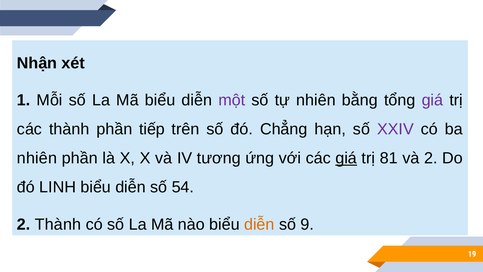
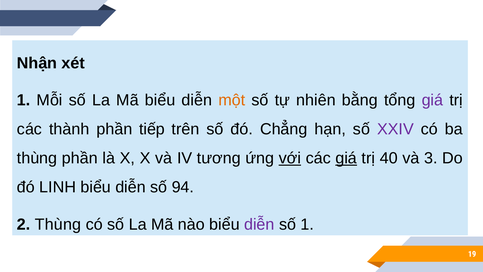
một colour: purple -> orange
nhiên at (37, 158): nhiên -> thùng
với underline: none -> present
81: 81 -> 40
và 2: 2 -> 3
54: 54 -> 94
2 Thành: Thành -> Thùng
diễn at (259, 224) colour: orange -> purple
số 9: 9 -> 1
